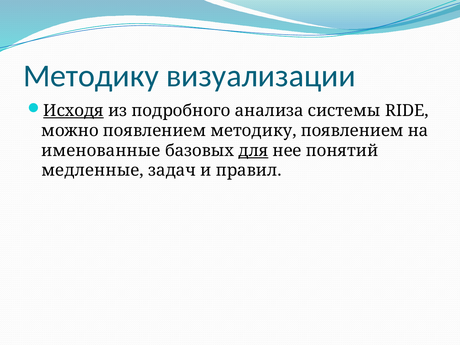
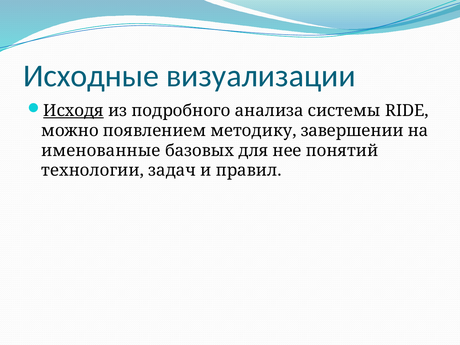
Методику at (91, 76): Методику -> Исходные
методику появлением: появлением -> завершении
для underline: present -> none
медленные: медленные -> технологии
